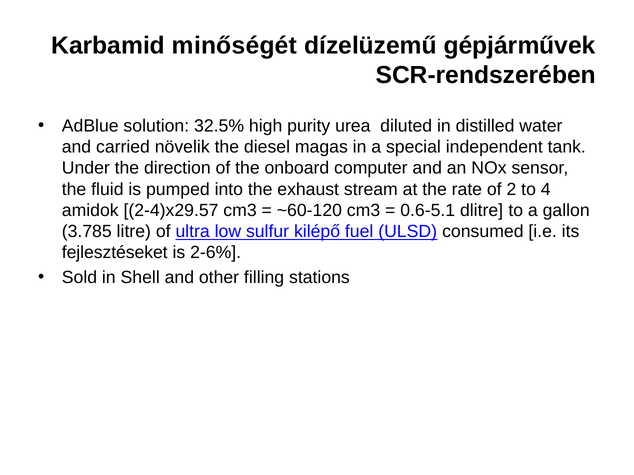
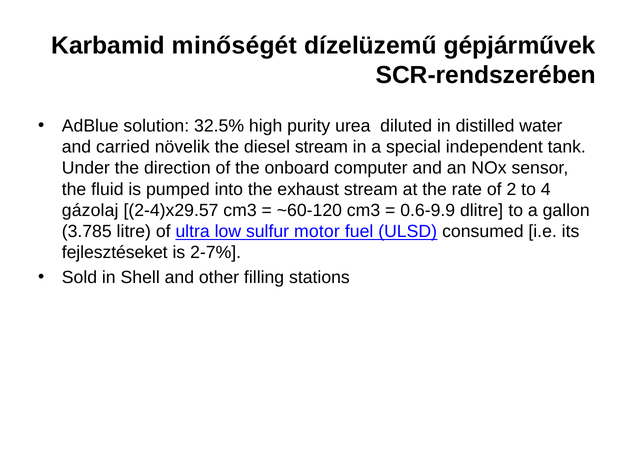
diesel magas: magas -> stream
amidok: amidok -> gázolaj
0.6-5.1: 0.6-5.1 -> 0.6-9.9
kilépő: kilépő -> motor
2-6%: 2-6% -> 2-7%
